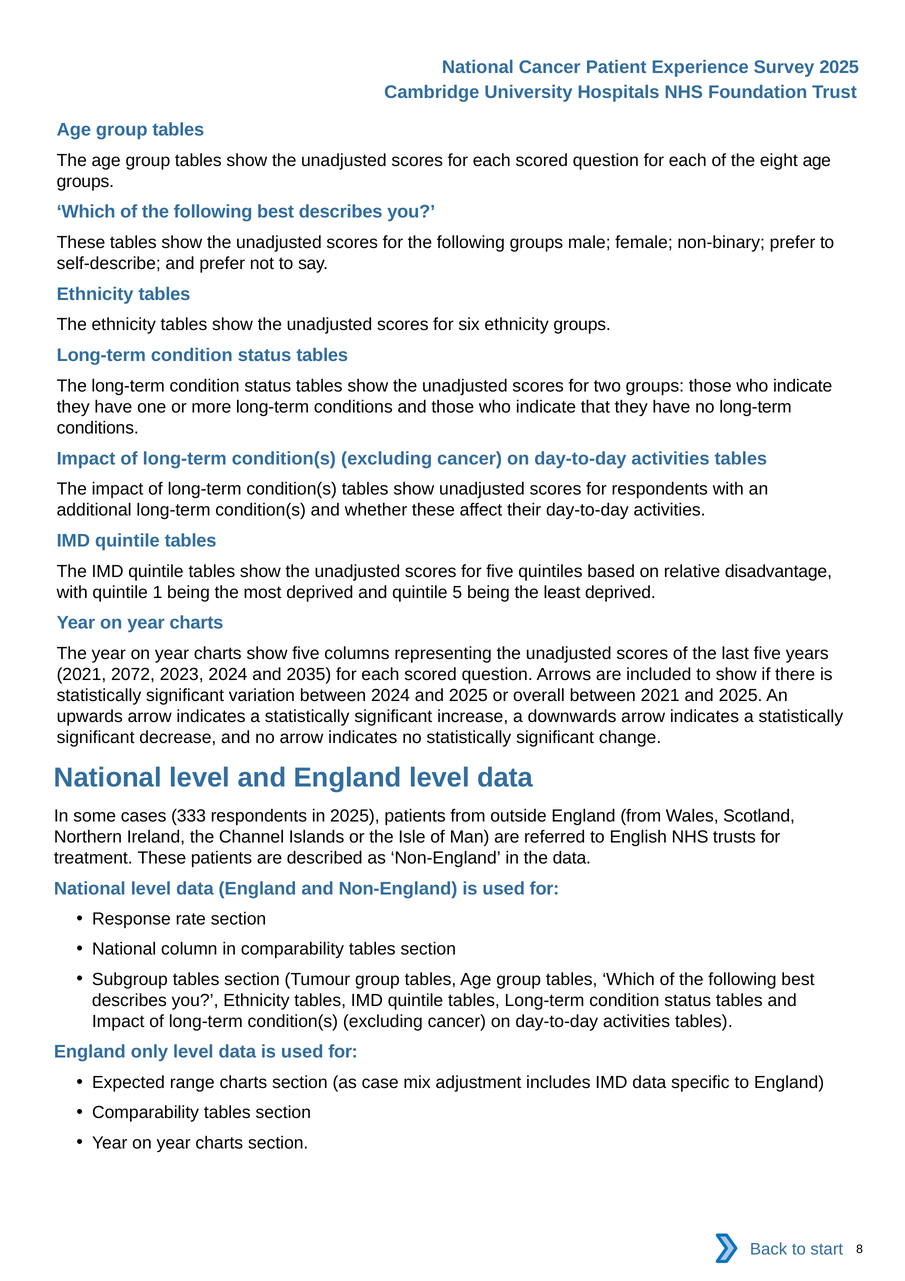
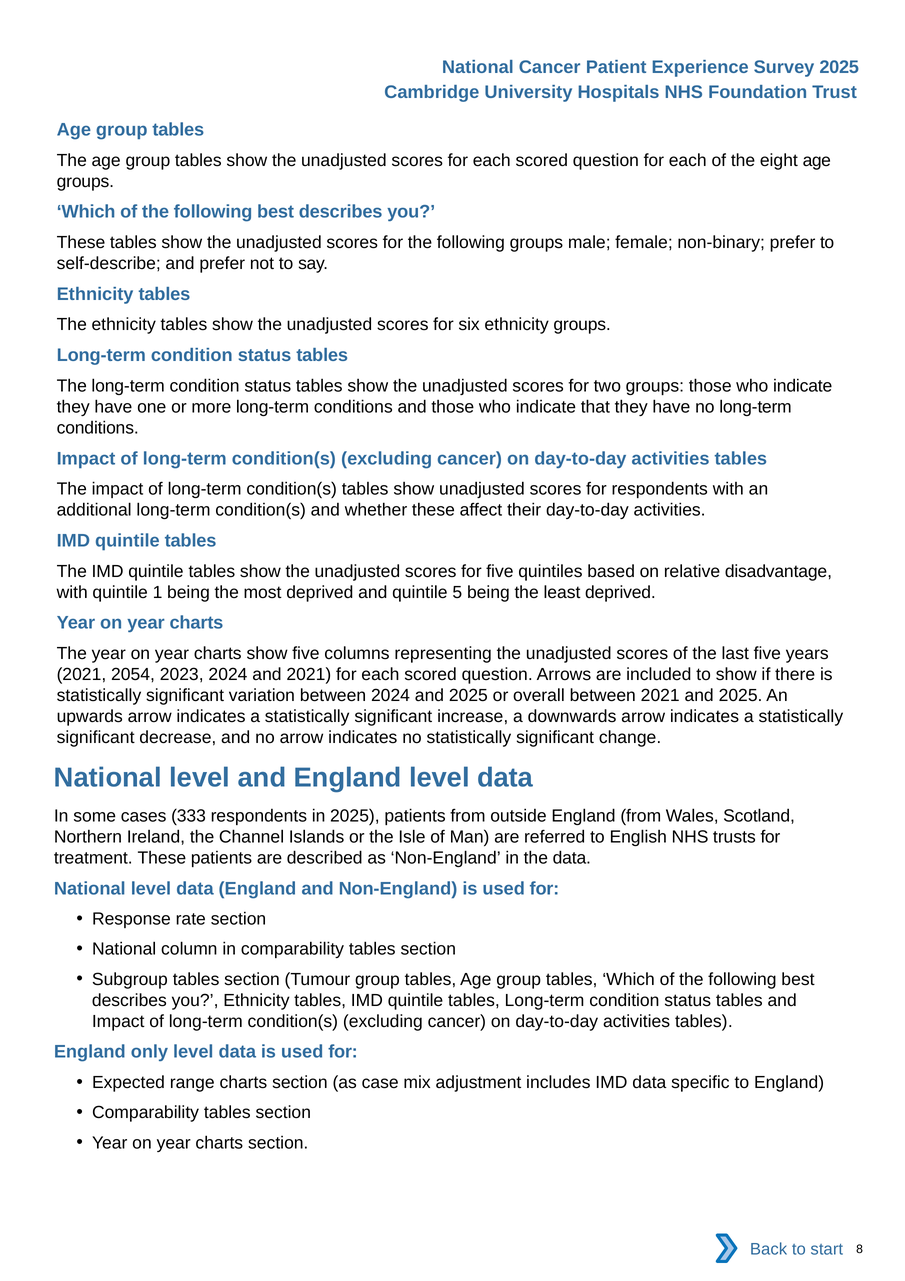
2072: 2072 -> 2054
and 2035: 2035 -> 2021
